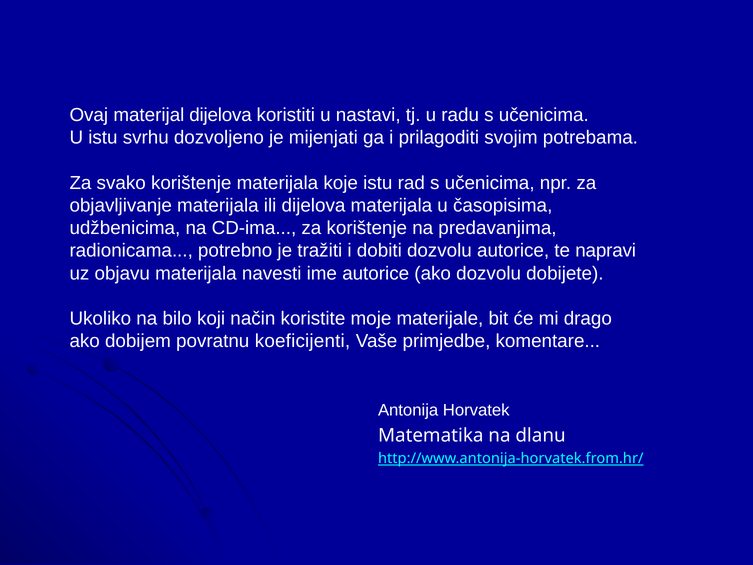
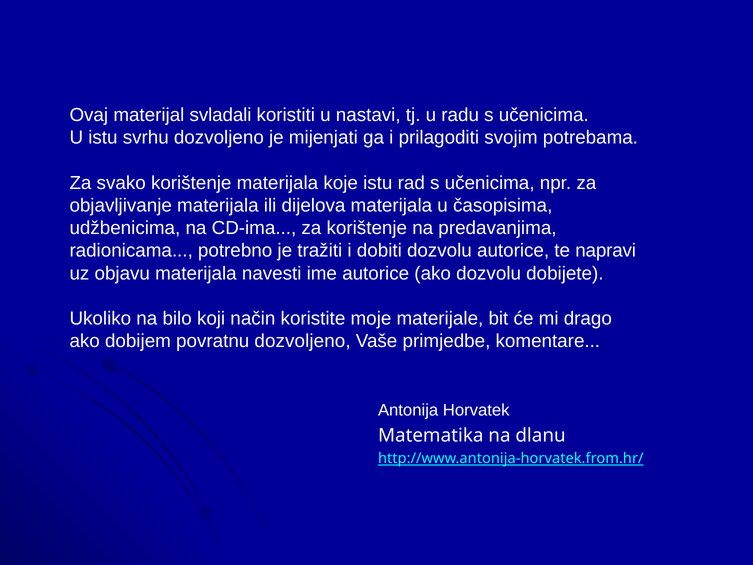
materijal dijelova: dijelova -> svladali
povratnu koeficijenti: koeficijenti -> dozvoljeno
